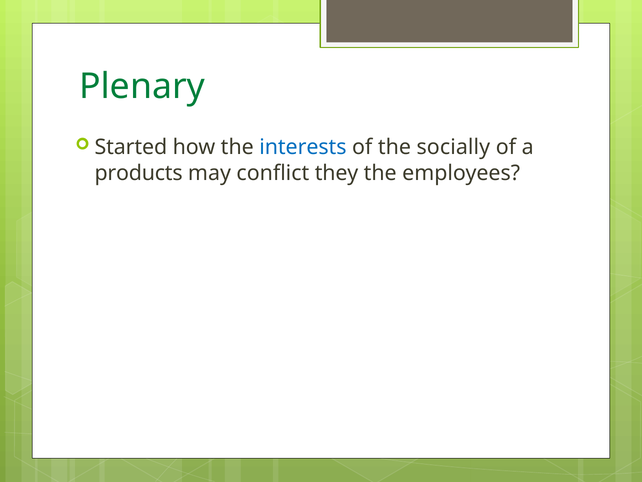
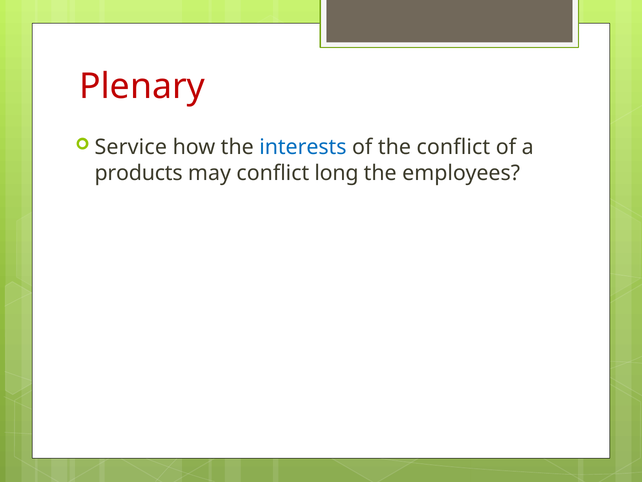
Plenary colour: green -> red
Started: Started -> Service
the socially: socially -> conflict
they: they -> long
